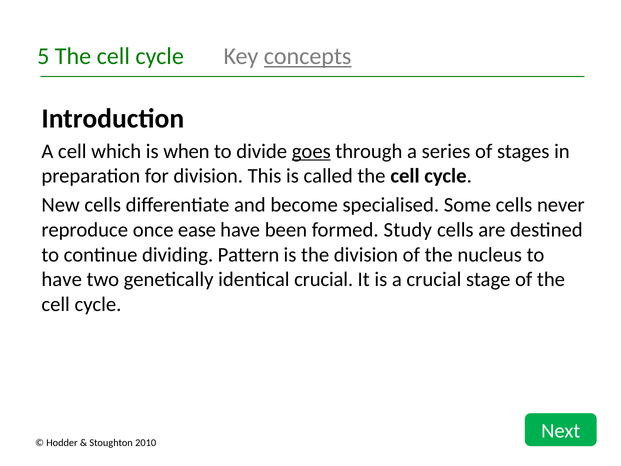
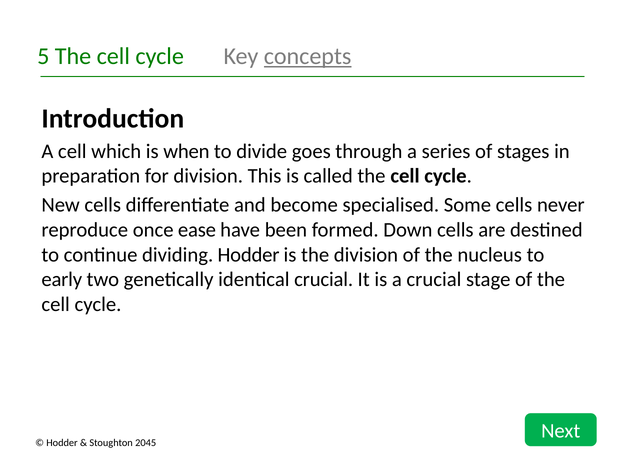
goes underline: present -> none
Study: Study -> Down
dividing Pattern: Pattern -> Hodder
have at (62, 279): have -> early
2010: 2010 -> 2045
